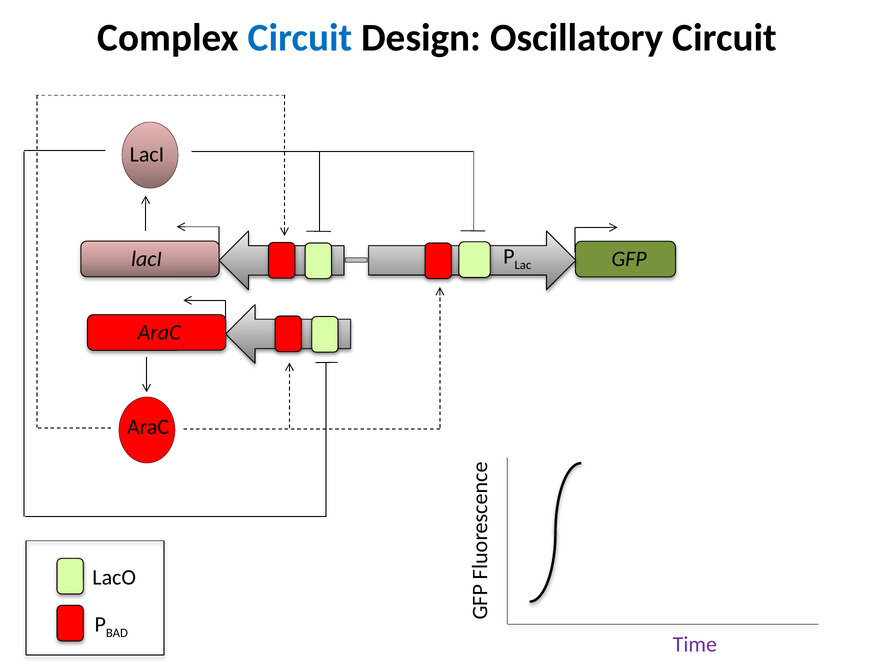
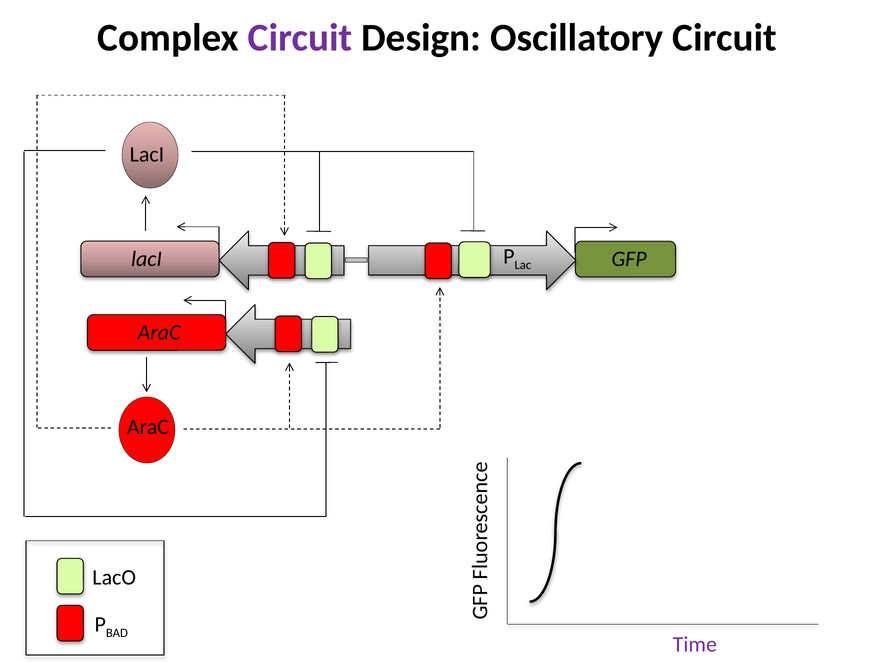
Circuit at (300, 38) colour: blue -> purple
